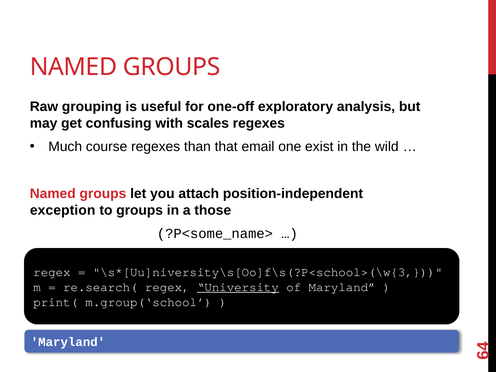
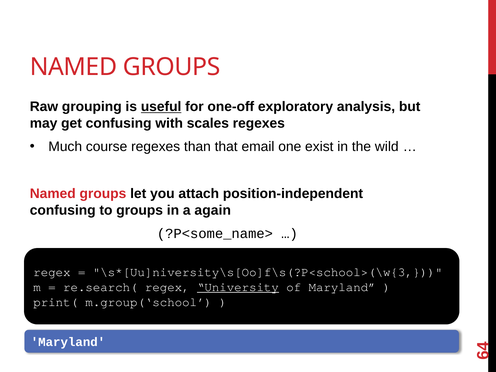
useful underline: none -> present
exception at (63, 210): exception -> confusing
those: those -> again
